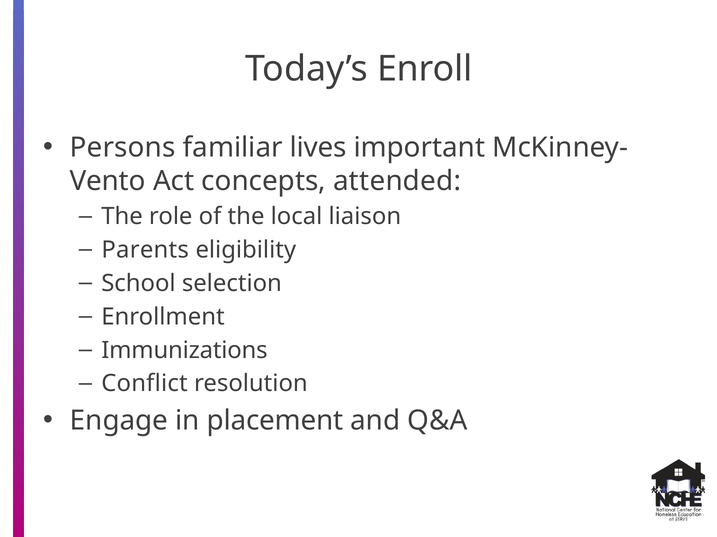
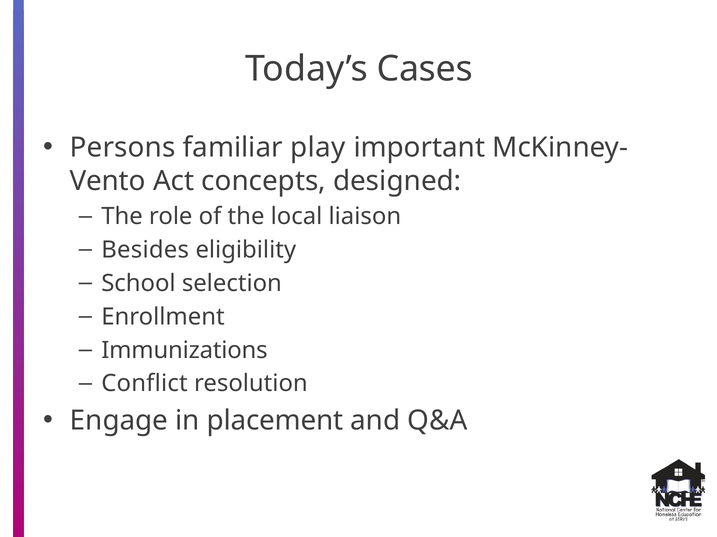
Enroll: Enroll -> Cases
lives: lives -> play
attended: attended -> designed
Parents: Parents -> Besides
